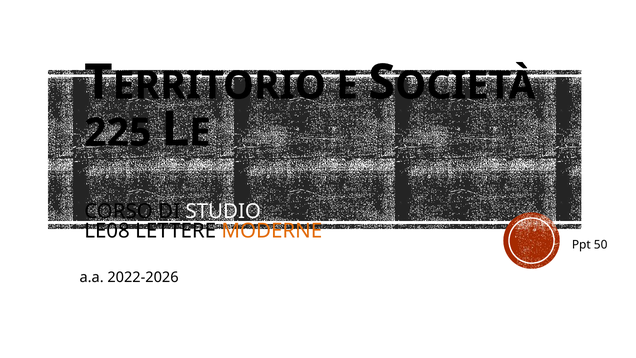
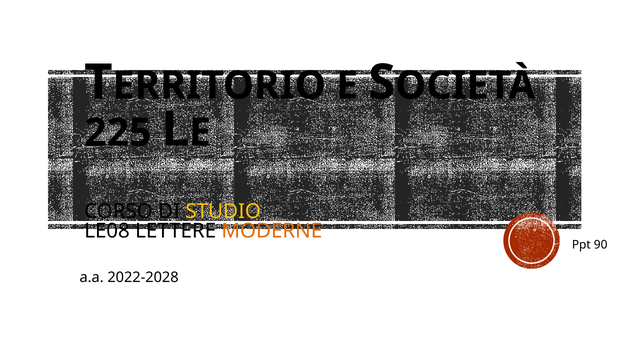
STUDIO colour: white -> yellow
50: 50 -> 90
2022-2026: 2022-2026 -> 2022-2028
